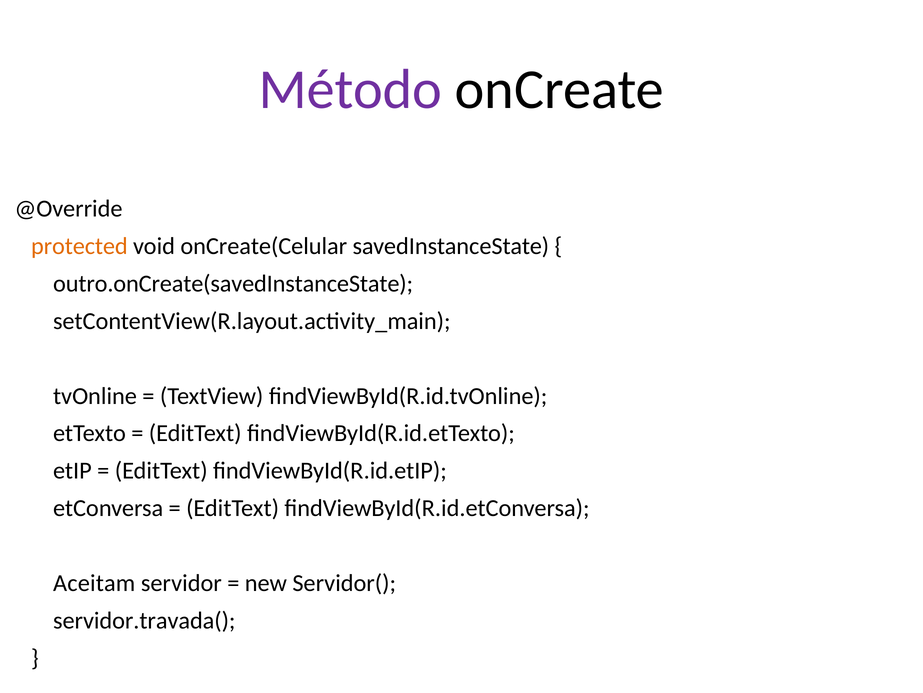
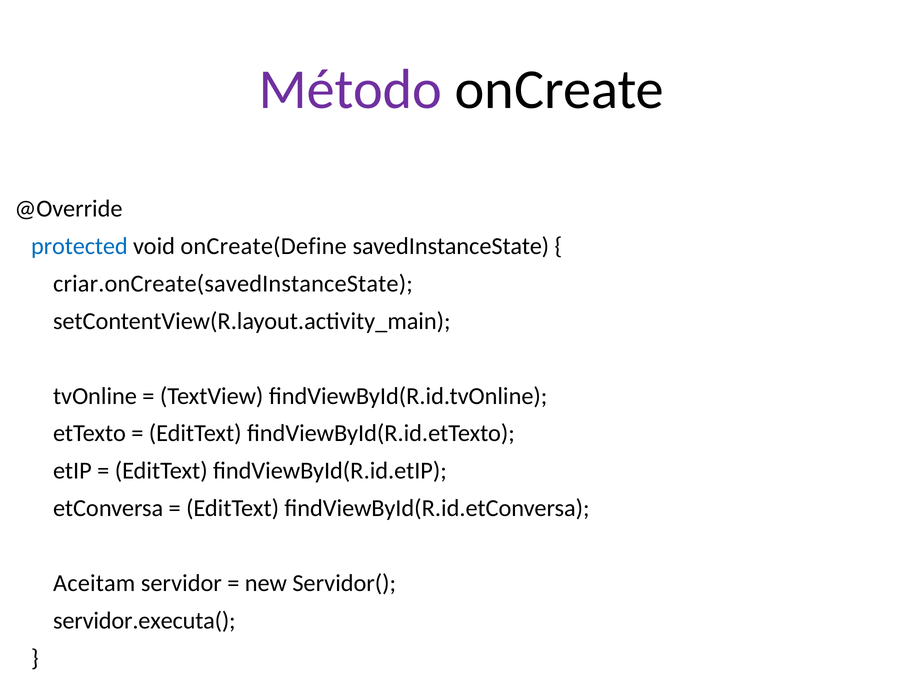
protected colour: orange -> blue
onCreate(Celular: onCreate(Celular -> onCreate(Define
outro.onCreate(savedInstanceState: outro.onCreate(savedInstanceState -> criar.onCreate(savedInstanceState
servidor.travada(: servidor.travada( -> servidor.executa(
